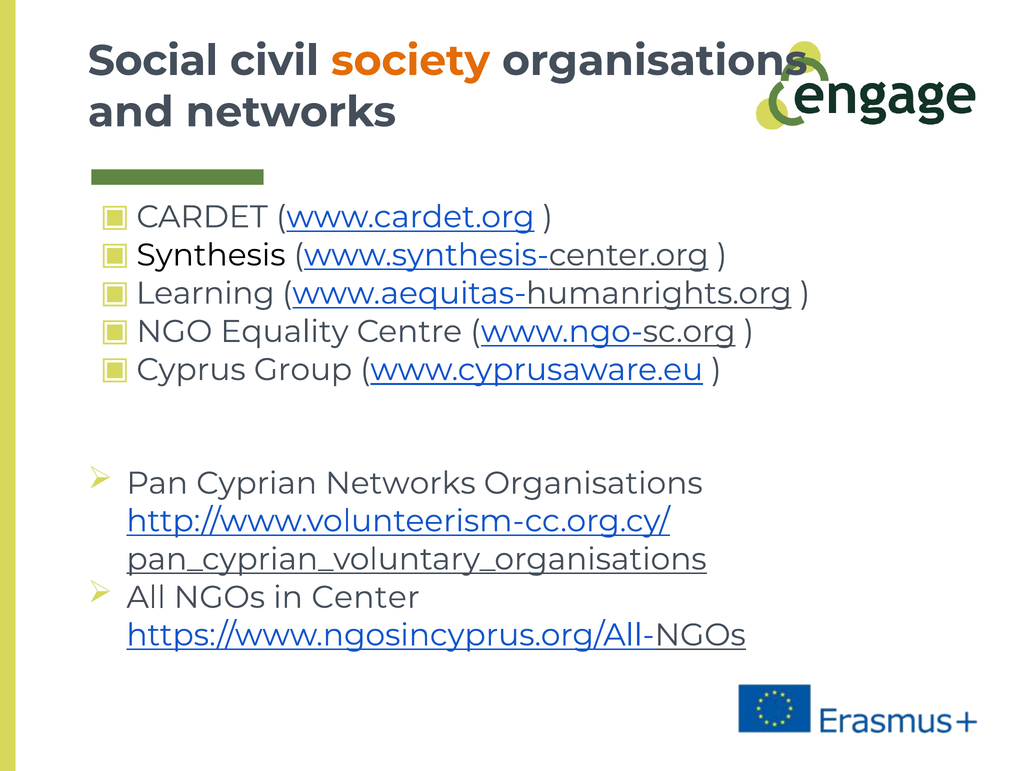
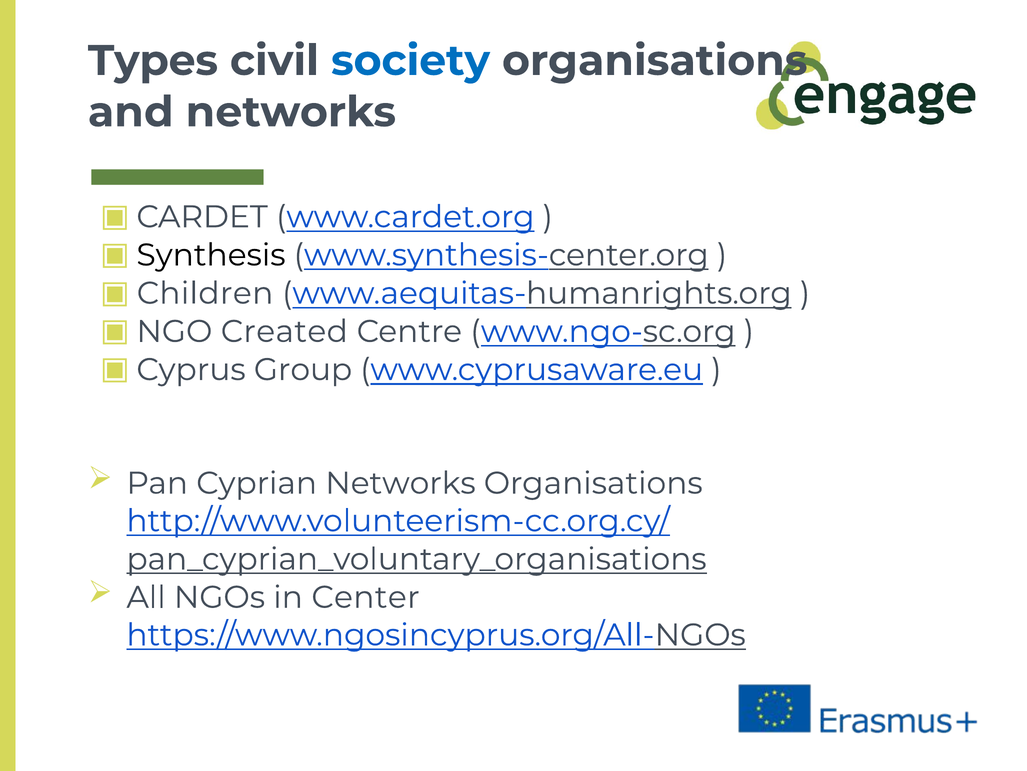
Social: Social -> Types
society colour: orange -> blue
Learning: Learning -> Children
Equality: Equality -> Created
